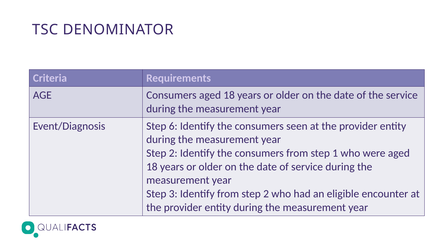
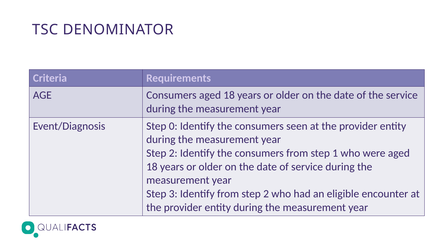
6: 6 -> 0
